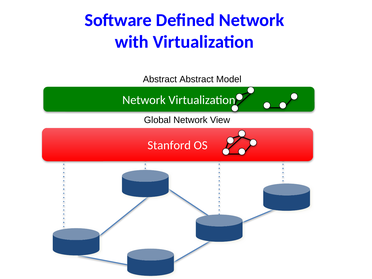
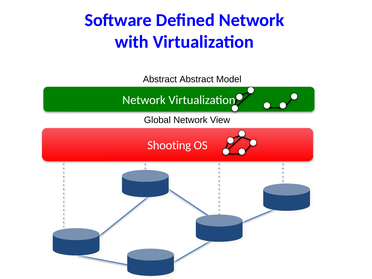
Stanford: Stanford -> Shooting
